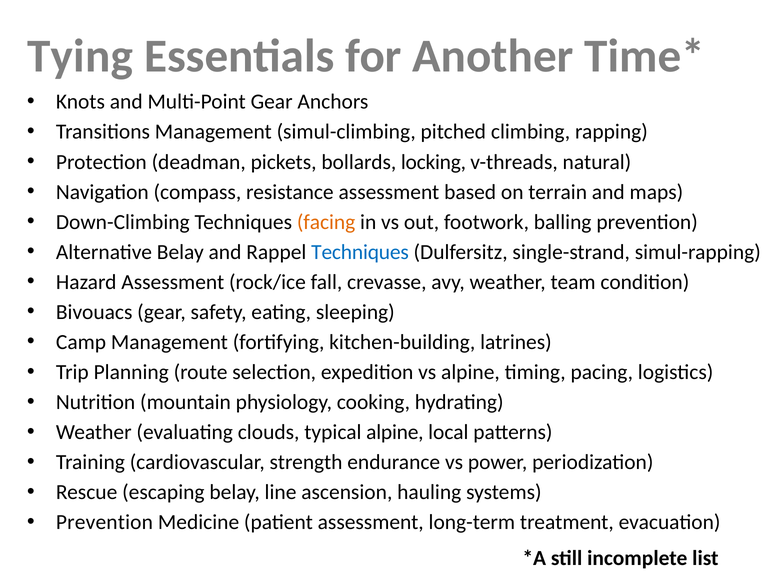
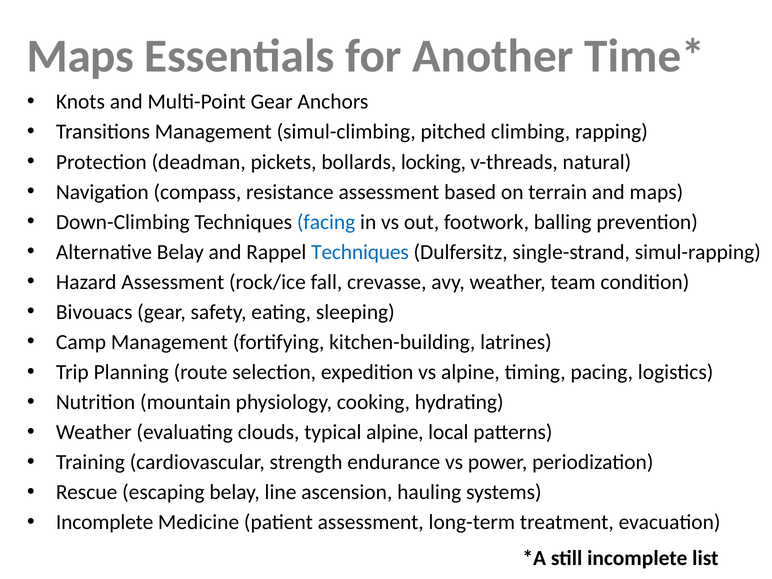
Tying at (80, 56): Tying -> Maps
facing colour: orange -> blue
Prevention at (104, 522): Prevention -> Incomplete
